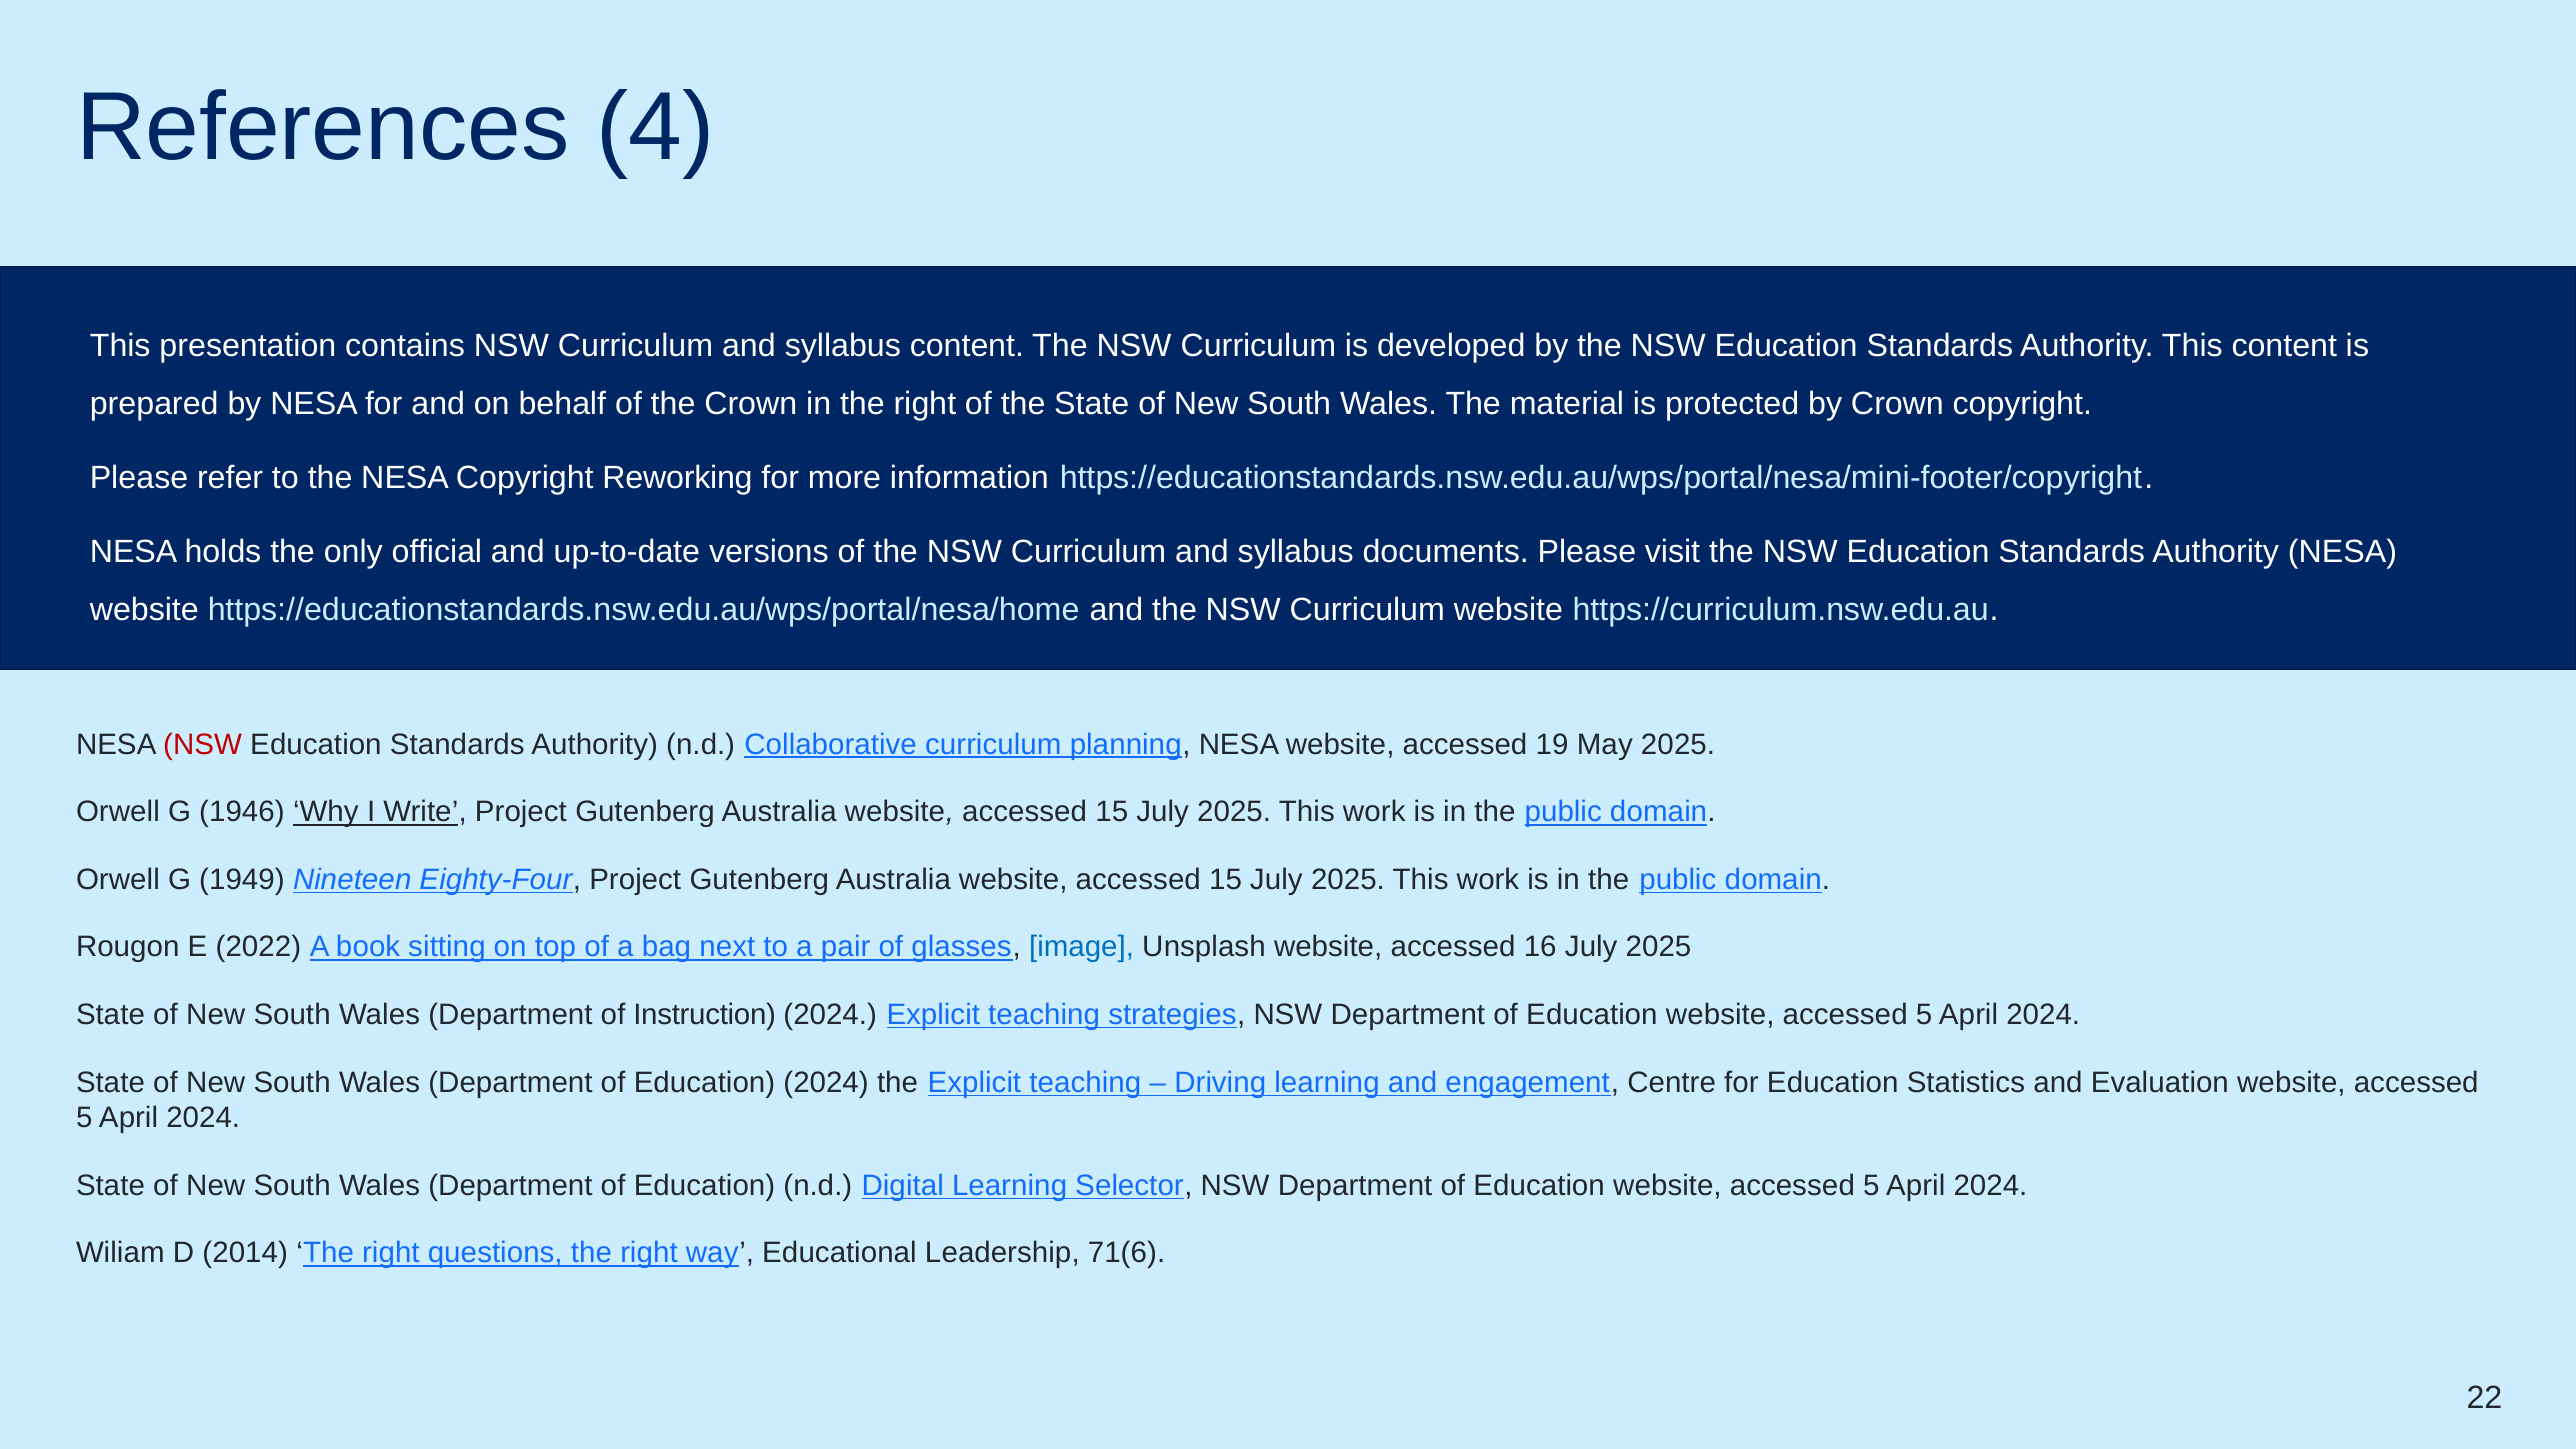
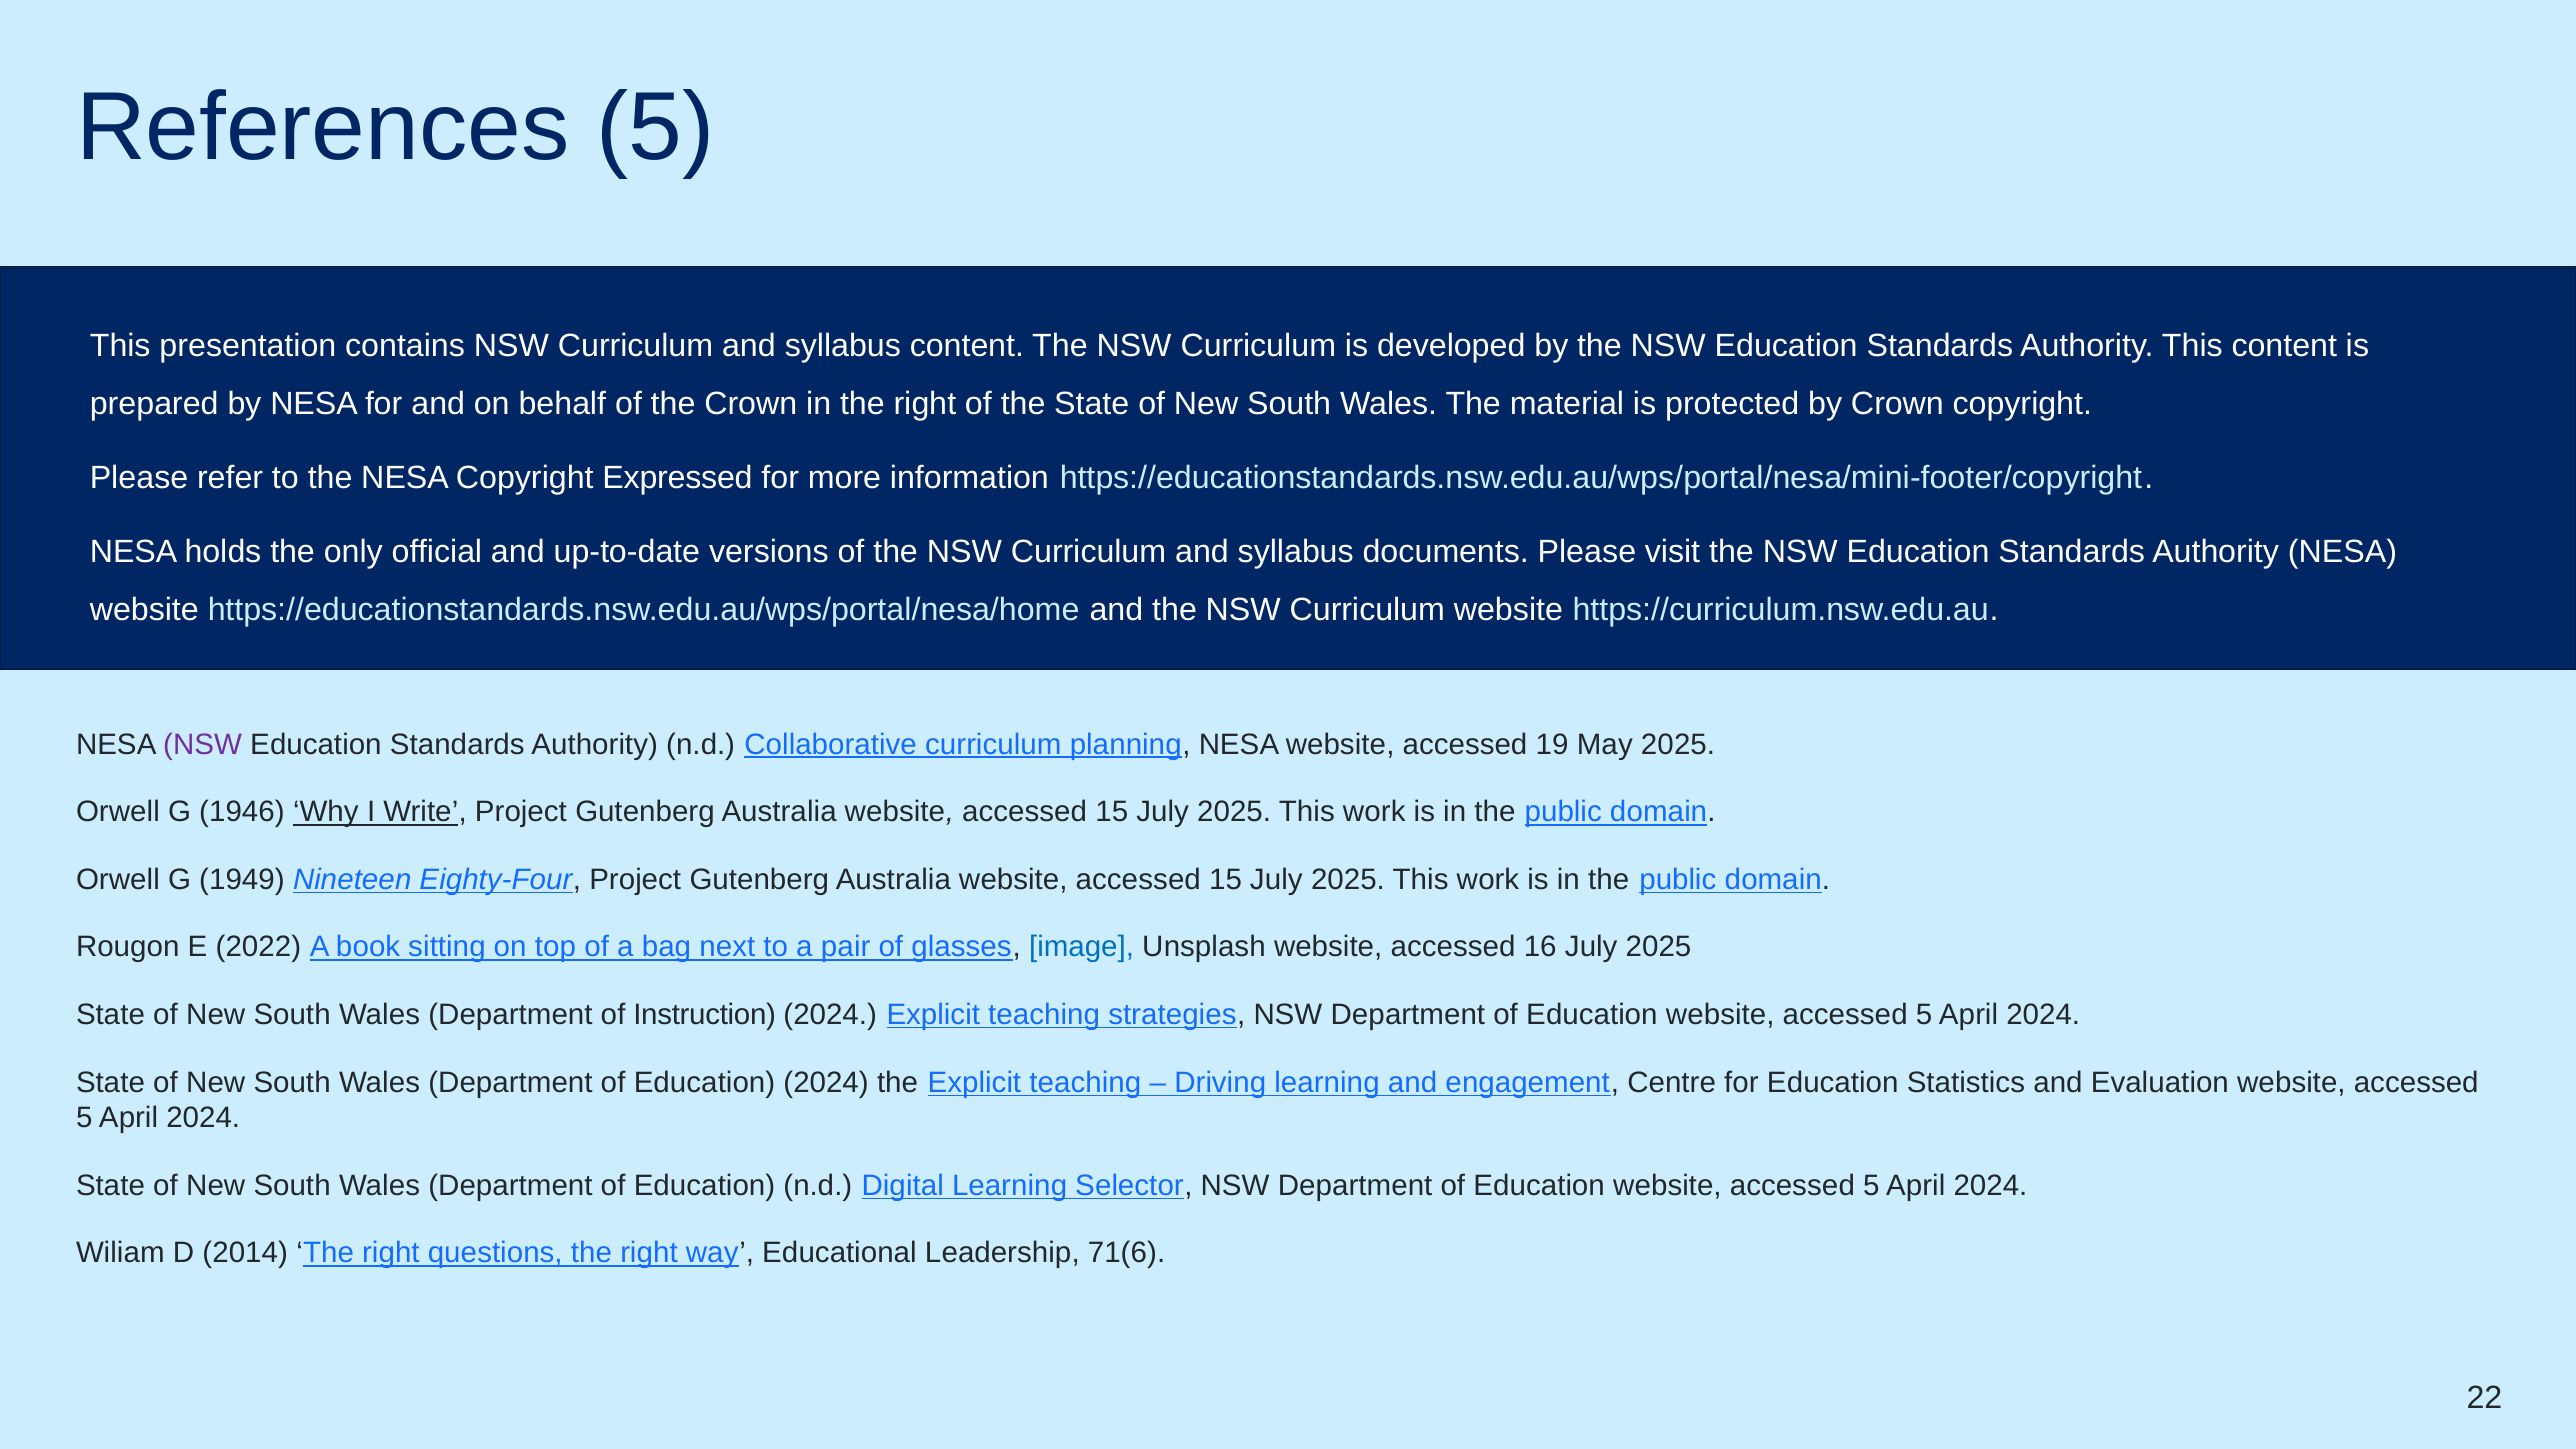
References 4: 4 -> 5
Reworking: Reworking -> Expressed
NSW at (203, 744) colour: red -> purple
